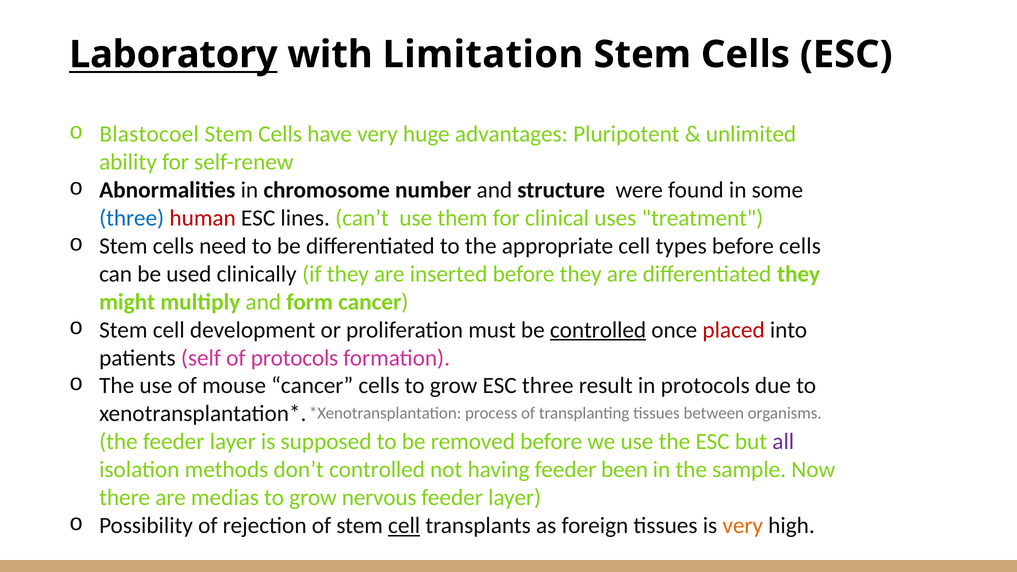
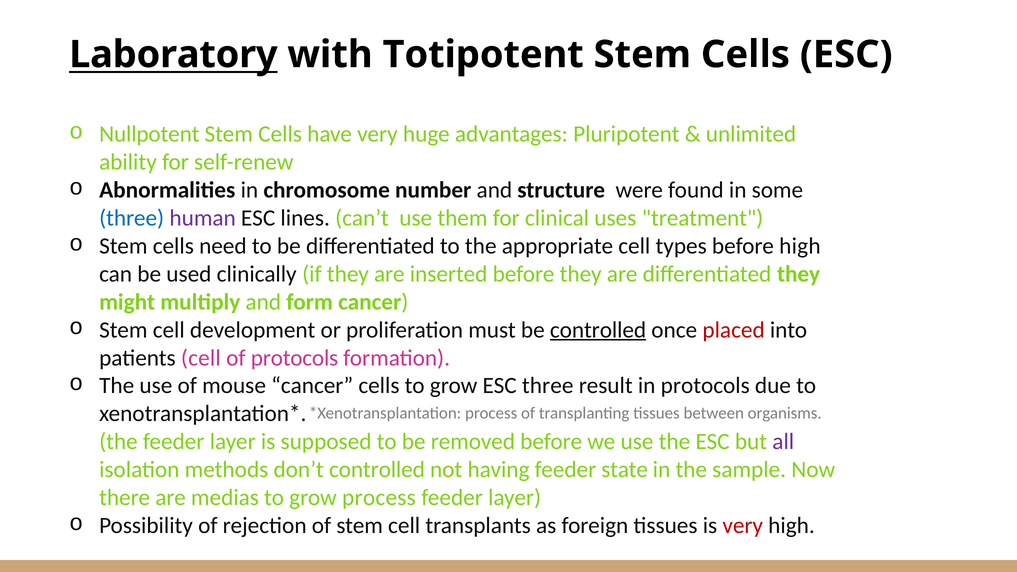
Limitation: Limitation -> Totipotent
Blastocoel: Blastocoel -> Nullpotent
human colour: red -> purple
before cells: cells -> high
patients self: self -> cell
been: been -> state
grow nervous: nervous -> process
cell at (404, 526) underline: present -> none
very at (743, 526) colour: orange -> red
